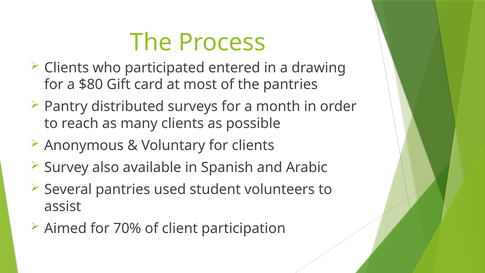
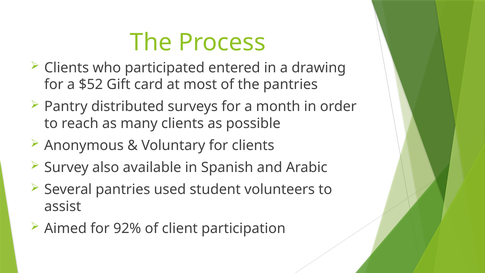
$80: $80 -> $52
70%: 70% -> 92%
